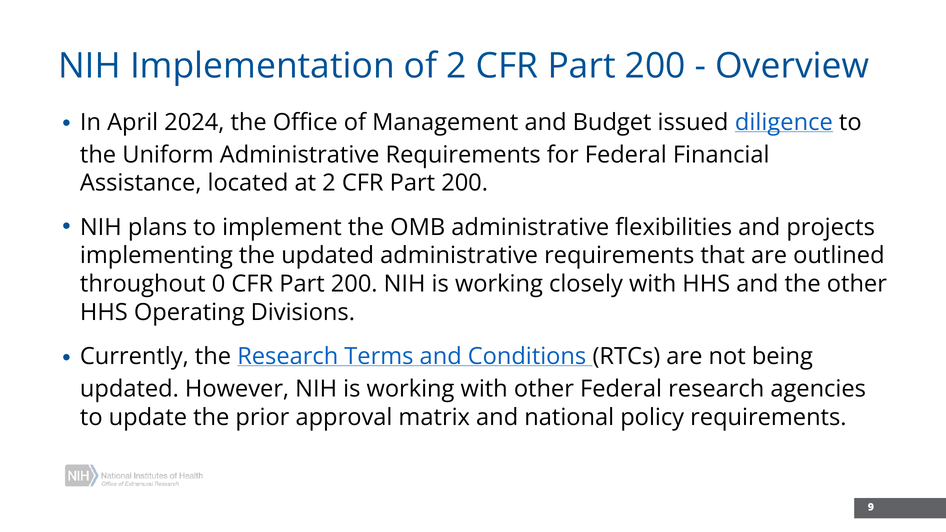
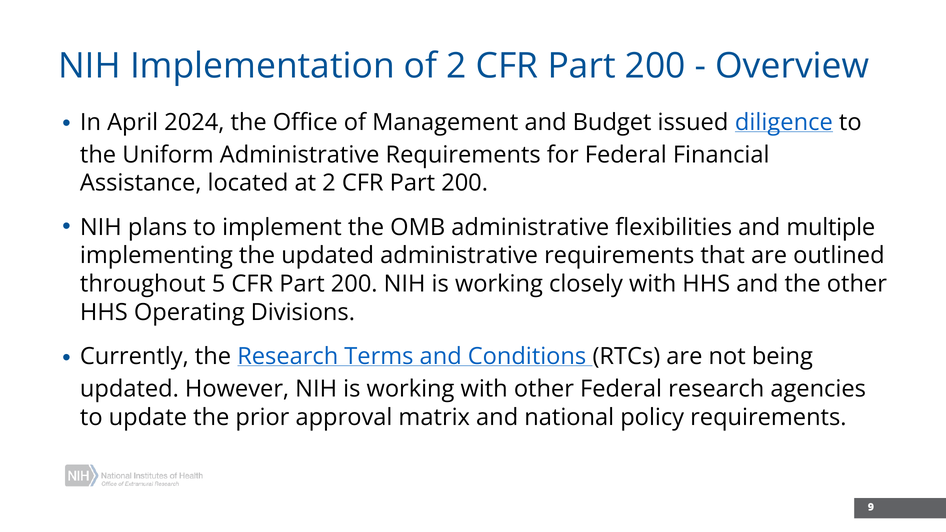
projects: projects -> multiple
0: 0 -> 5
